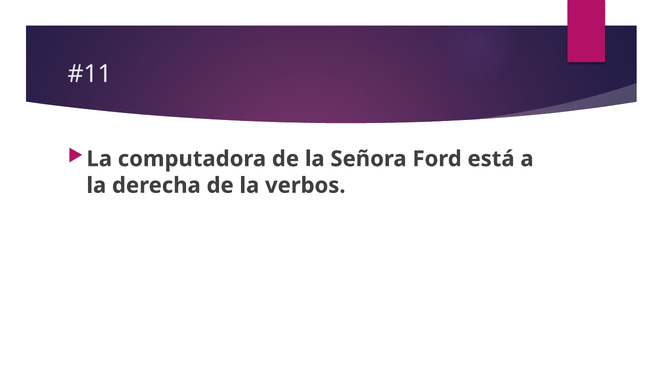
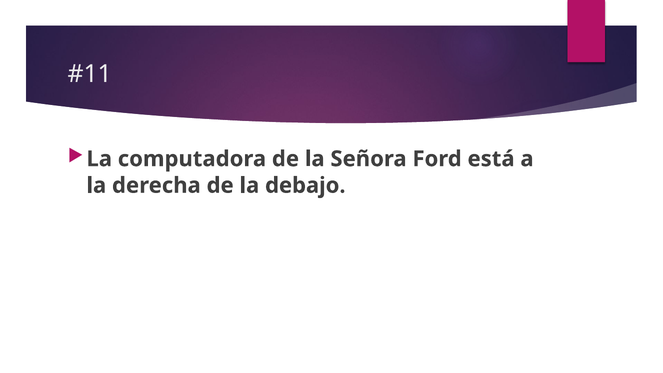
verbos: verbos -> debajo
